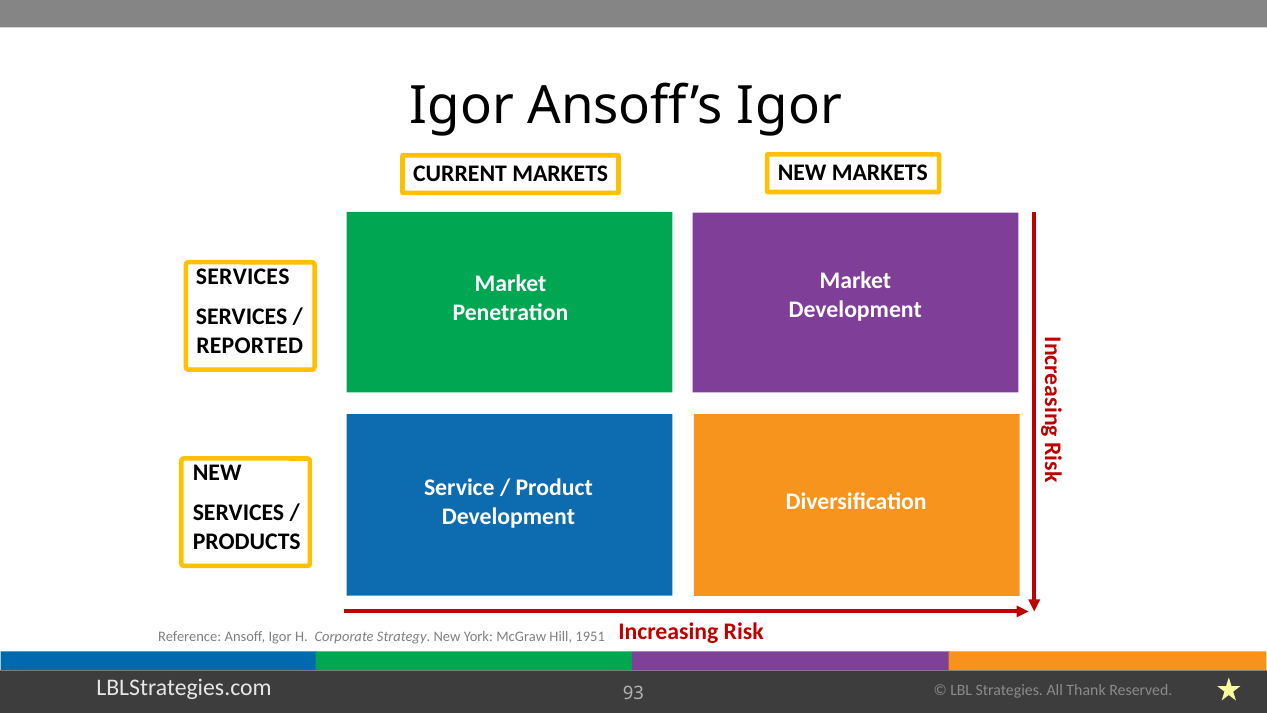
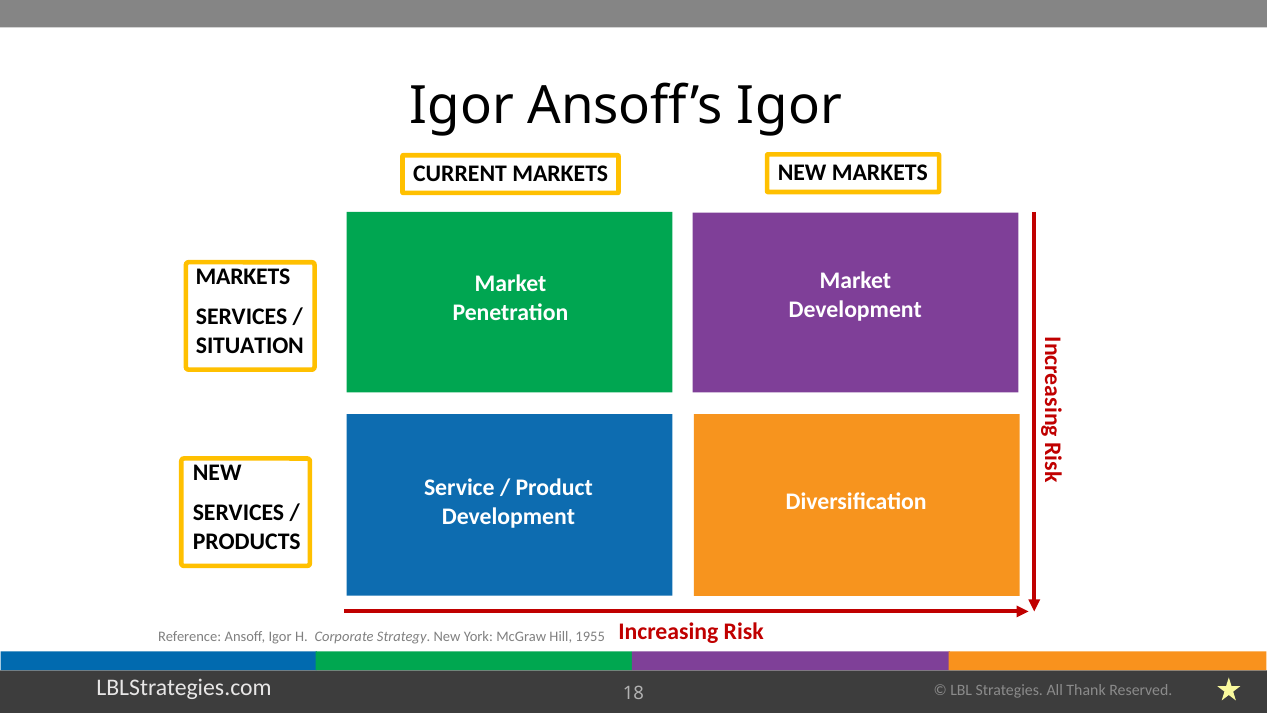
SERVICES at (243, 276): SERVICES -> MARKETS
REPORTED: REPORTED -> SITUATION
1951: 1951 -> 1955
93: 93 -> 18
